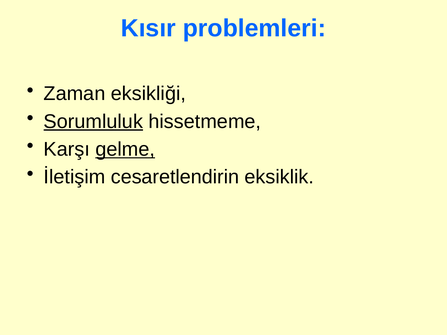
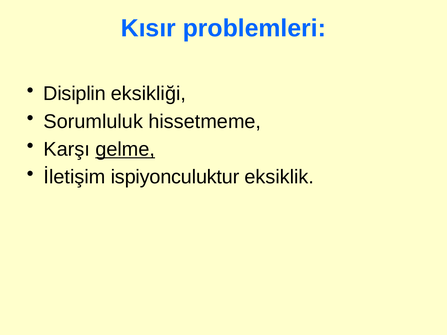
Zaman: Zaman -> Disiplin
Sorumluluk underline: present -> none
cesaretlendirin: cesaretlendirin -> ispiyonculuktur
